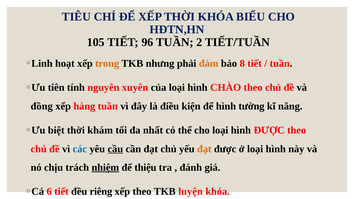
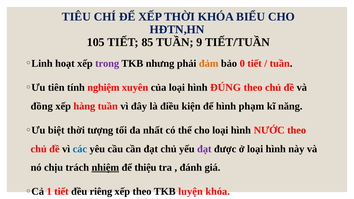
96: 96 -> 85
2: 2 -> 9
trong colour: orange -> purple
8: 8 -> 0
nguyên: nguyên -> nghiệm
CHÀO: CHÀO -> ĐÚNG
tường: tường -> phạm
khám: khám -> tượng
hình ĐƯỢC: ĐƯỢC -> NƯỚC
cầu underline: present -> none
đạt at (204, 149) colour: orange -> purple
6: 6 -> 1
